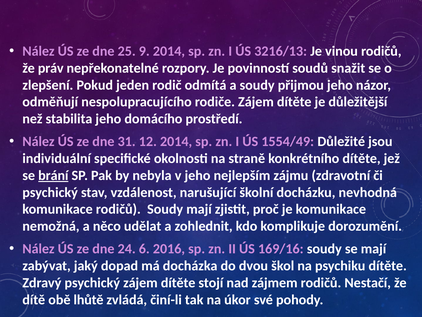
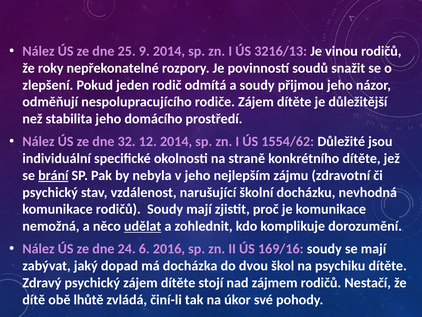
práv: práv -> roky
31: 31 -> 32
1554/49: 1554/49 -> 1554/62
udělat underline: none -> present
